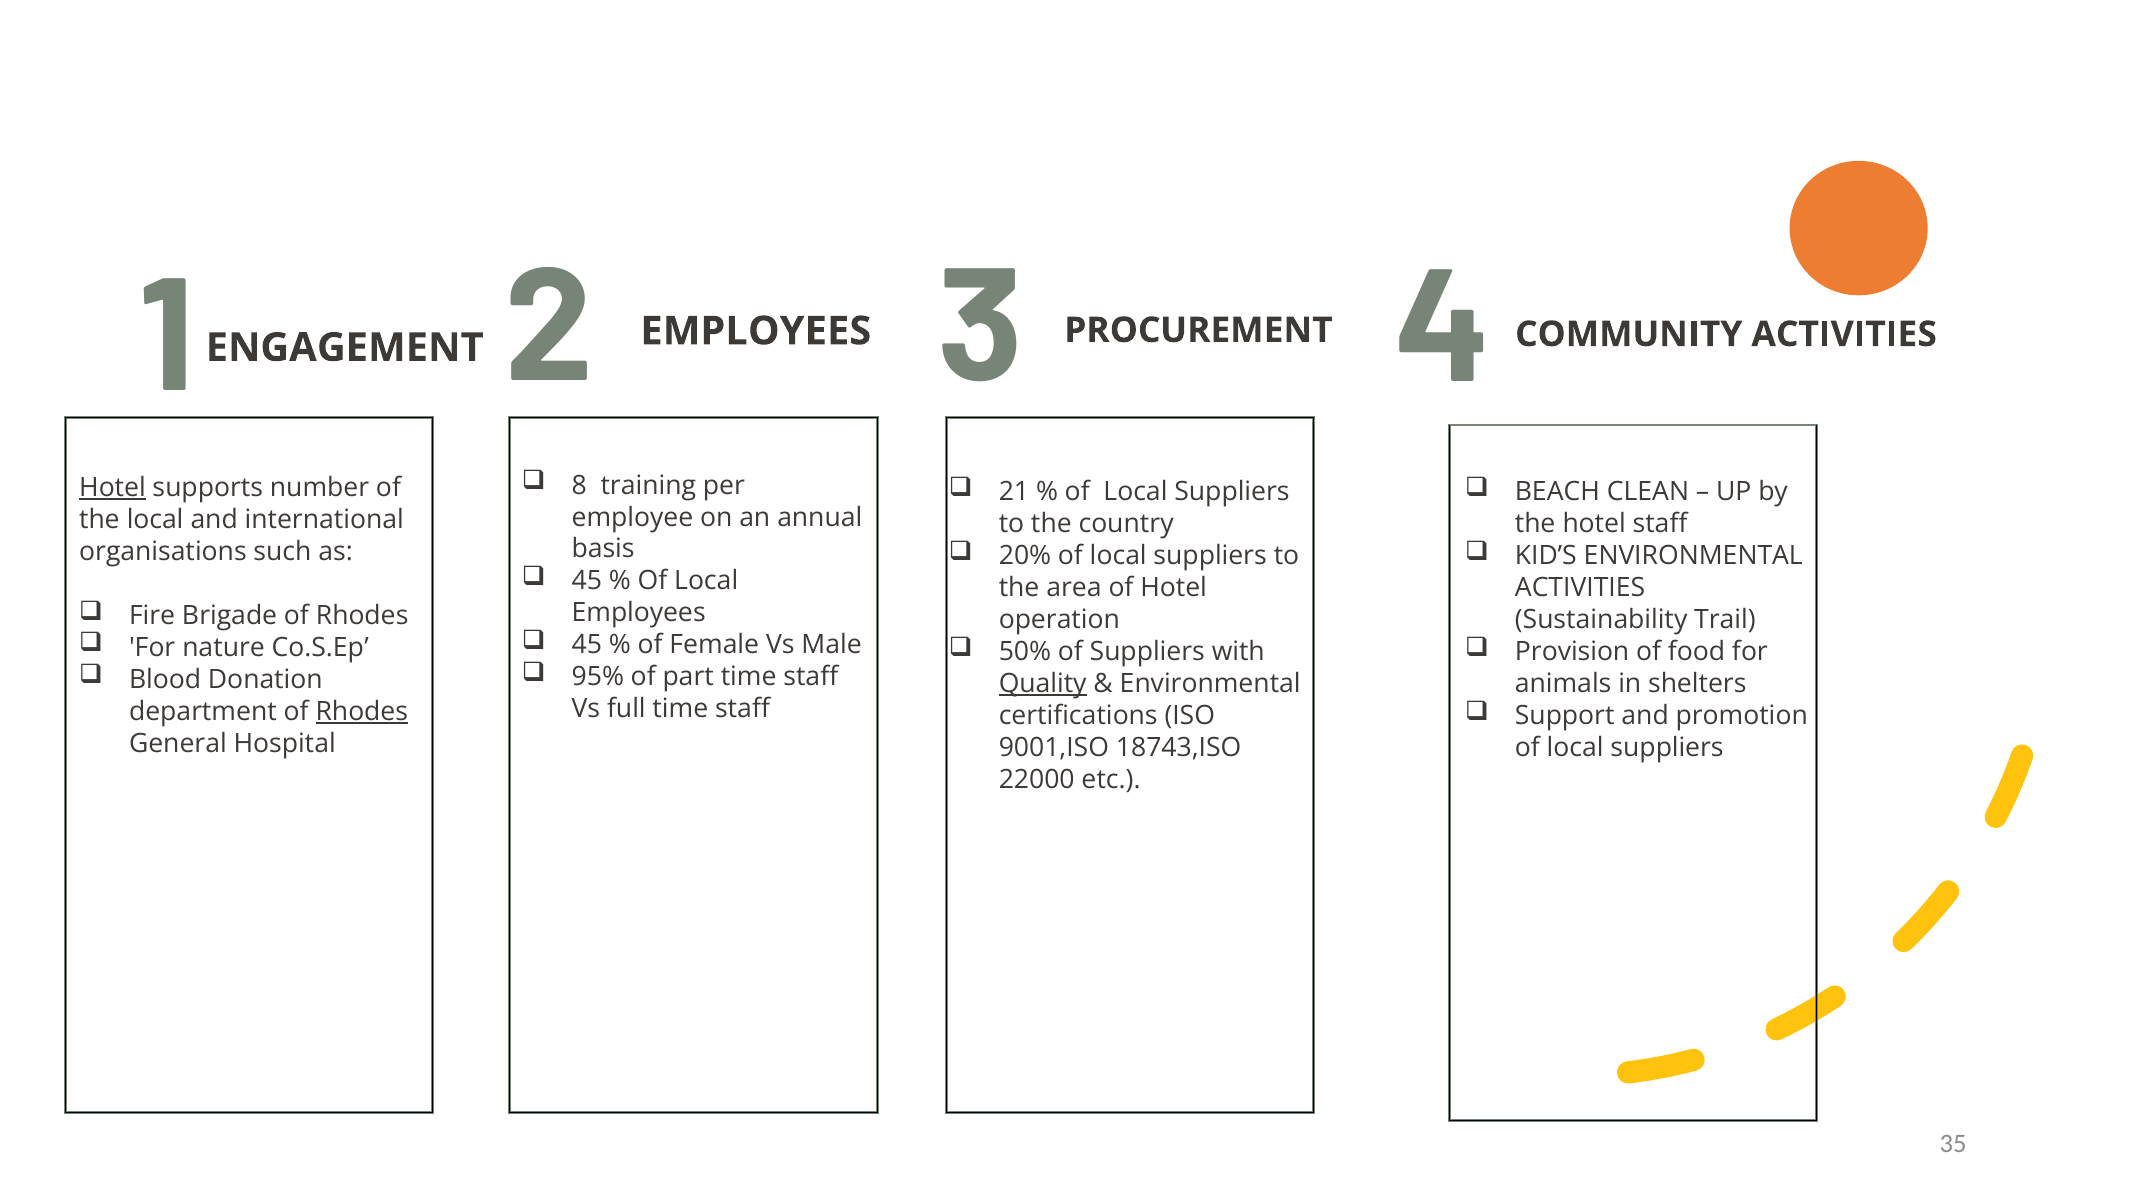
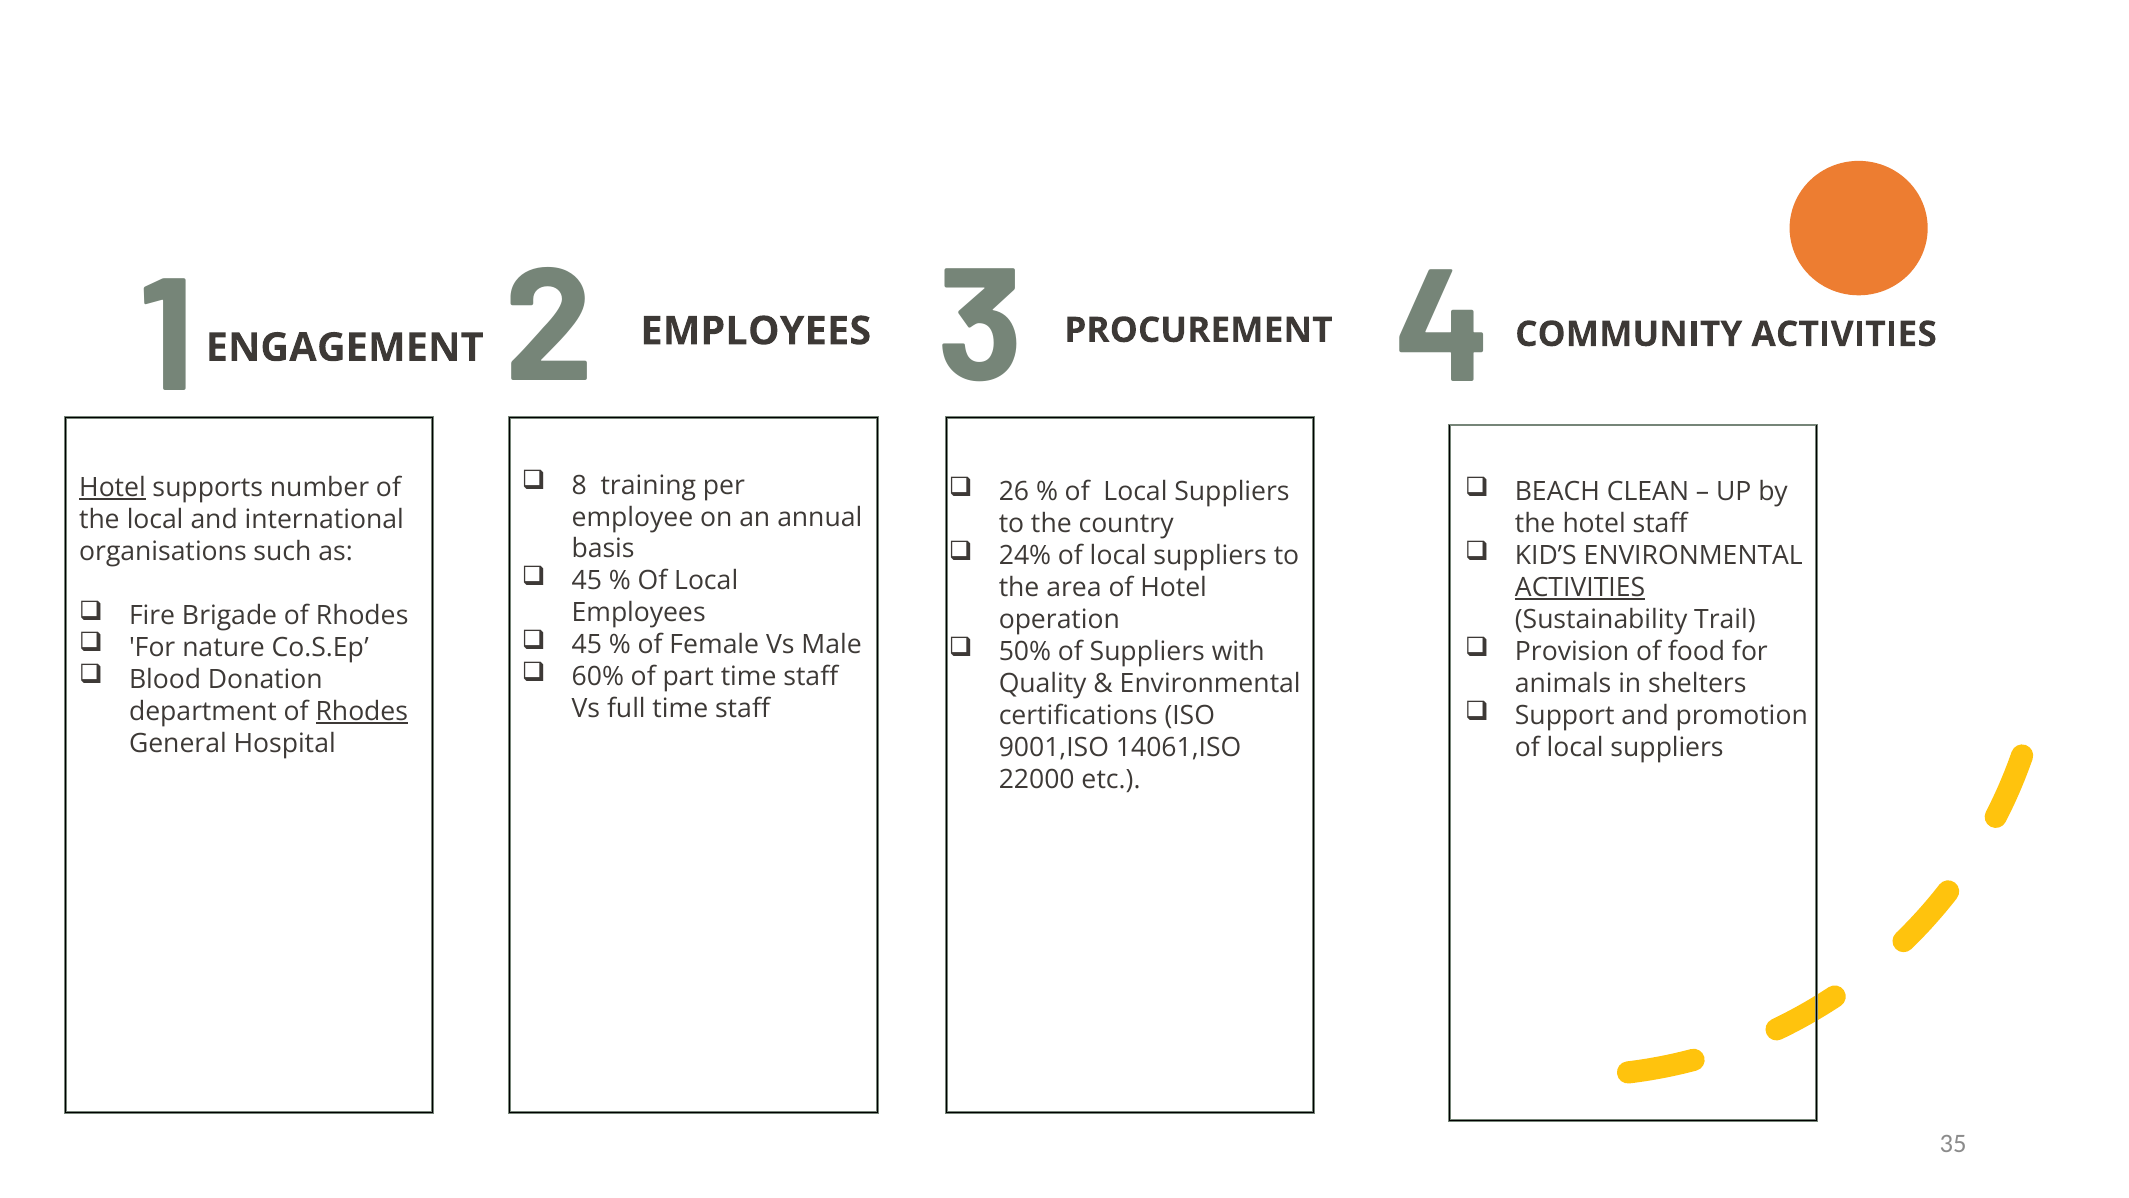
21: 21 -> 26
20%: 20% -> 24%
ACTIVITIES at (1580, 588) underline: none -> present
95%: 95% -> 60%
Quality underline: present -> none
18743,ISO: 18743,ISO -> 14061,ISO
